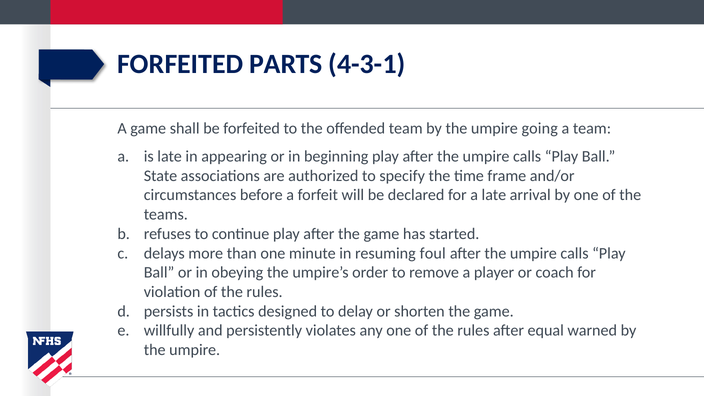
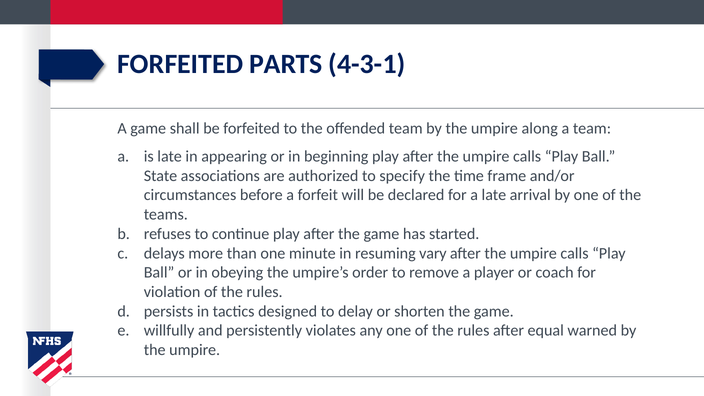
going: going -> along
foul: foul -> vary
